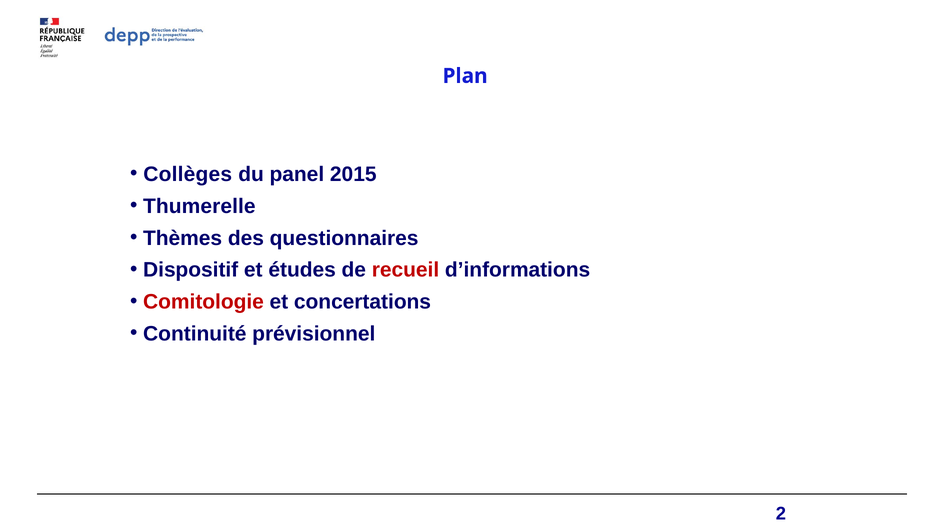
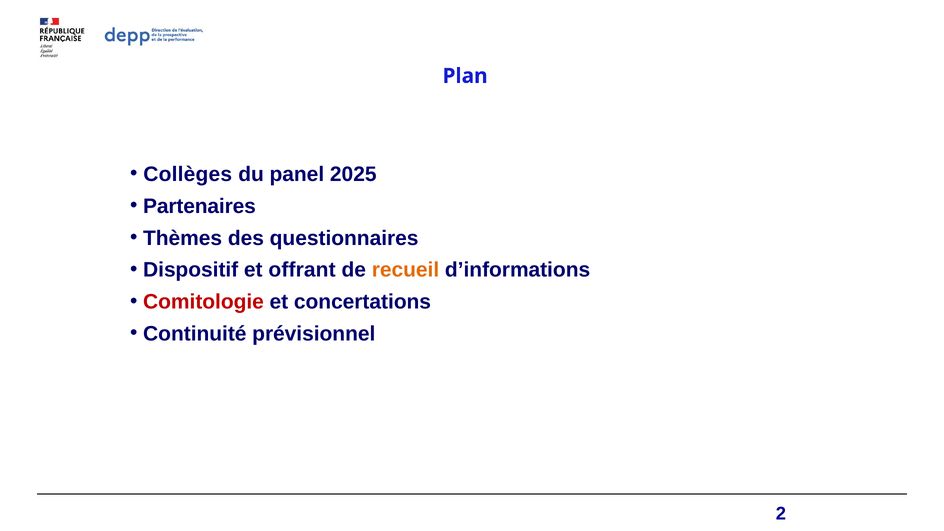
2015: 2015 -> 2025
Thumerelle: Thumerelle -> Partenaires
études: études -> offrant
recueil colour: red -> orange
